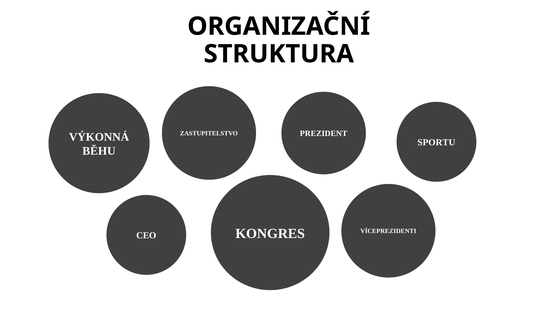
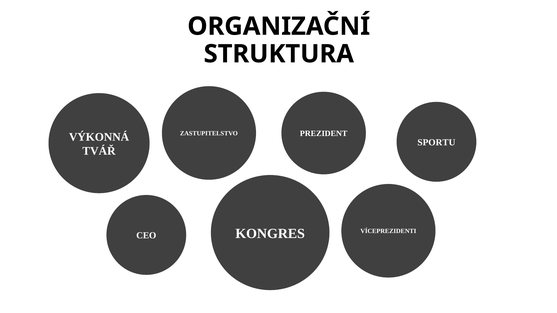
BĚHU: BĚHU -> TVÁŘ
